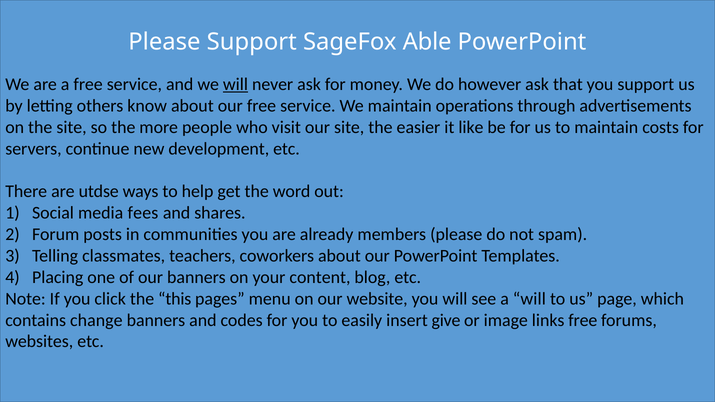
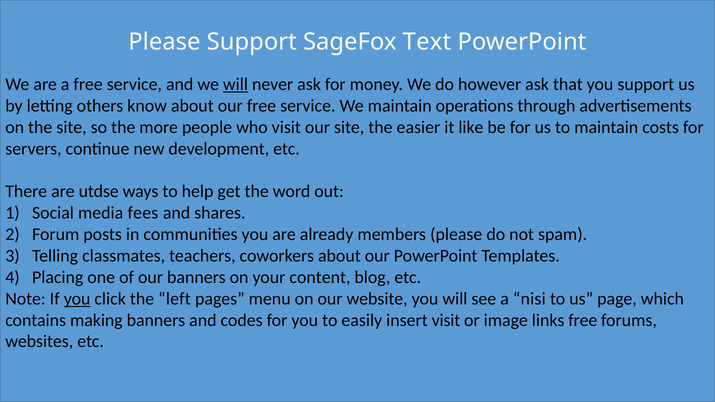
Able: Able -> Text
you at (77, 299) underline: none -> present
this: this -> left
a will: will -> nisi
change: change -> making
insert give: give -> visit
